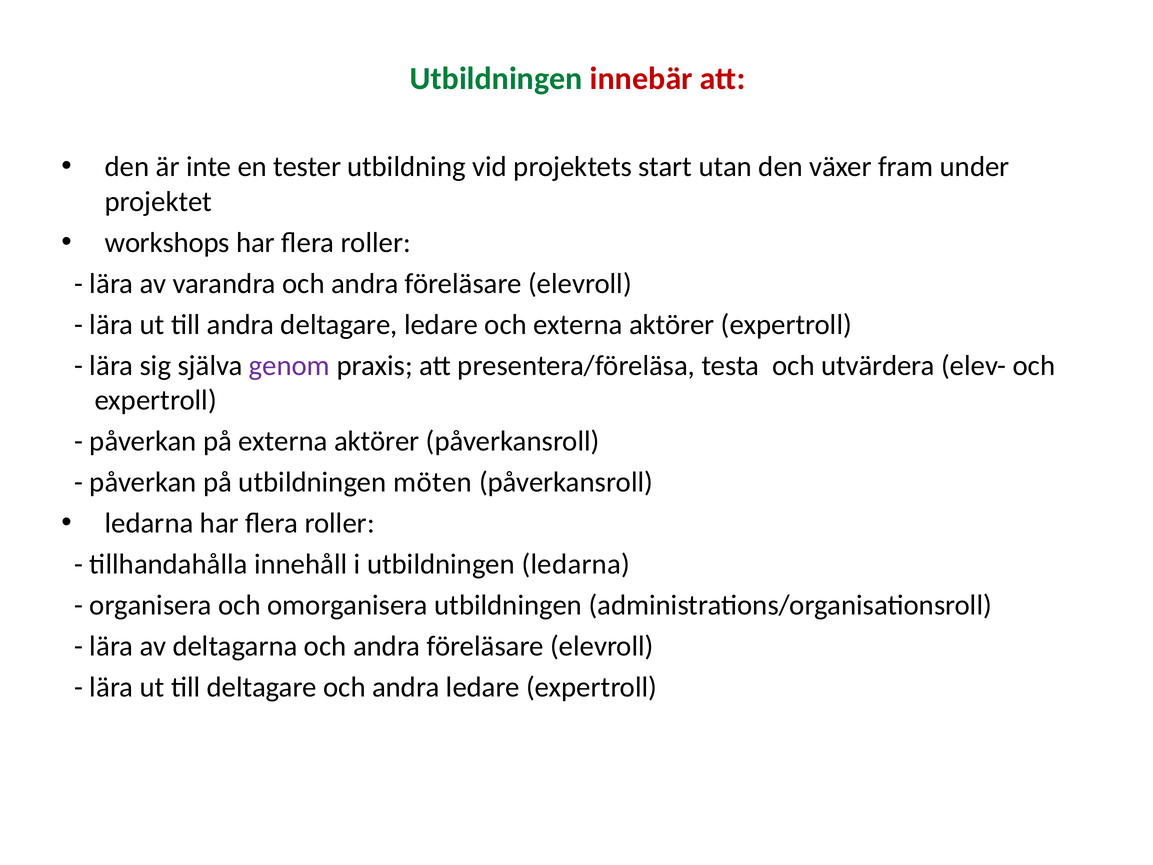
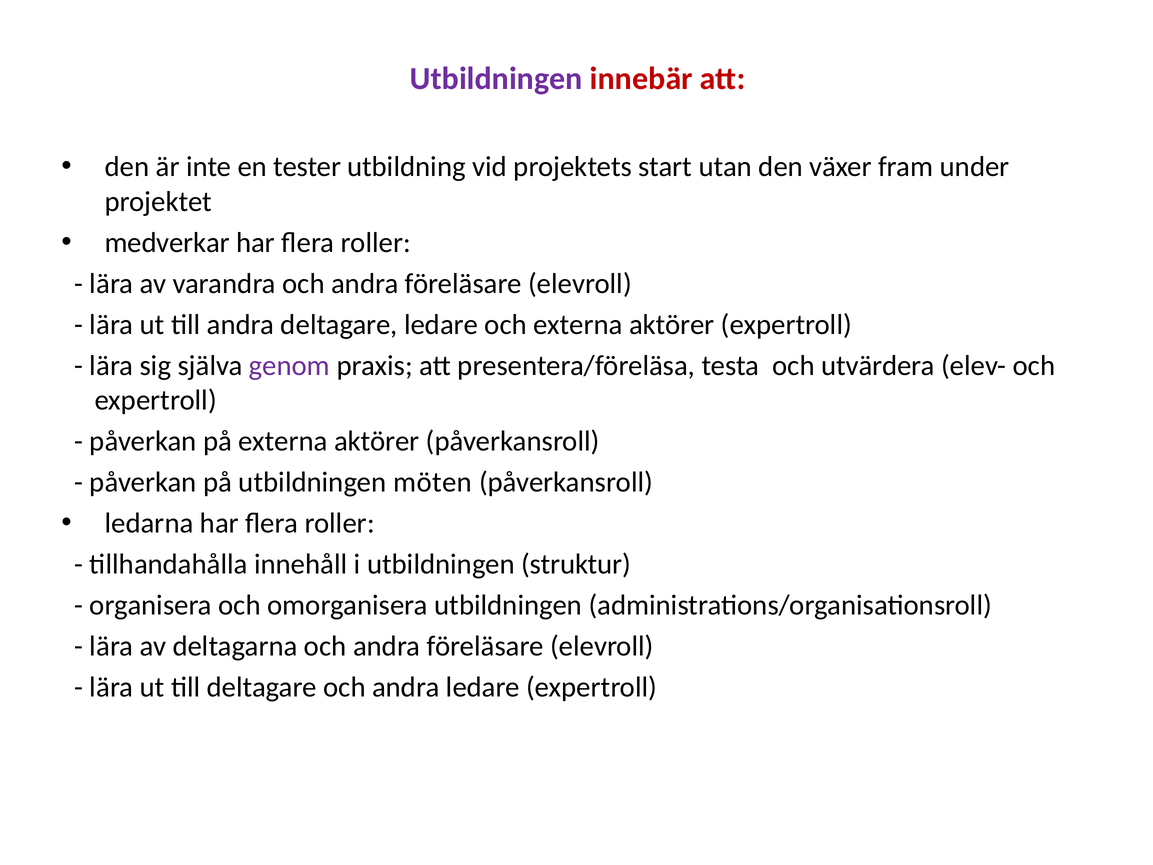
Utbildningen at (496, 79) colour: green -> purple
workshops: workshops -> medverkar
utbildningen ledarna: ledarna -> struktur
